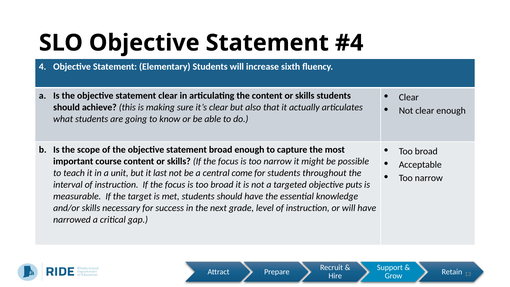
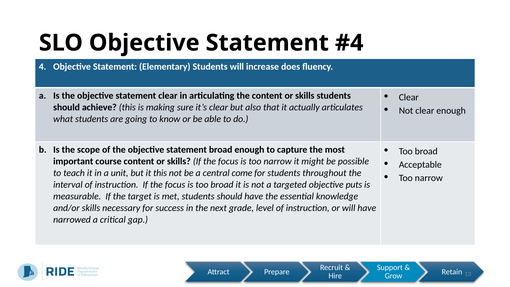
sixth: sixth -> does
it last: last -> this
